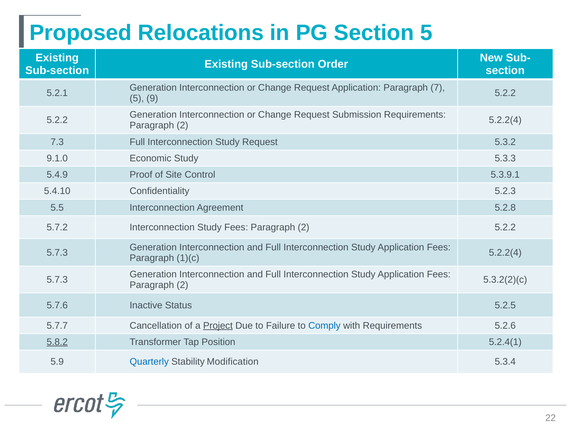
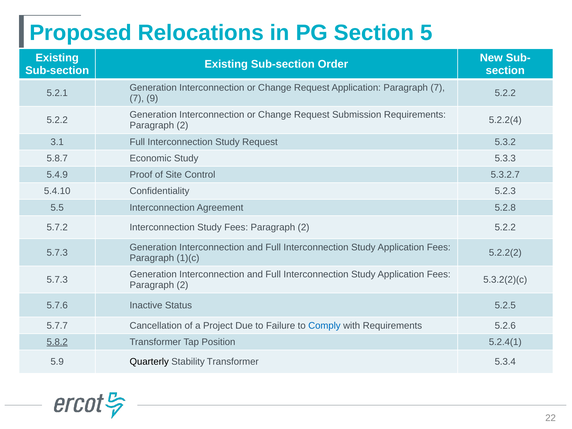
5 at (137, 98): 5 -> 7
7.3: 7.3 -> 3.1
9.1.0: 9.1.0 -> 5.8.7
5.3.9.1: 5.3.9.1 -> 5.3.2.7
5.2.2(4 at (505, 253): 5.2.2(4 -> 5.2.2(2
Project underline: present -> none
Quarterly colour: blue -> black
Stability Modification: Modification -> Transformer
